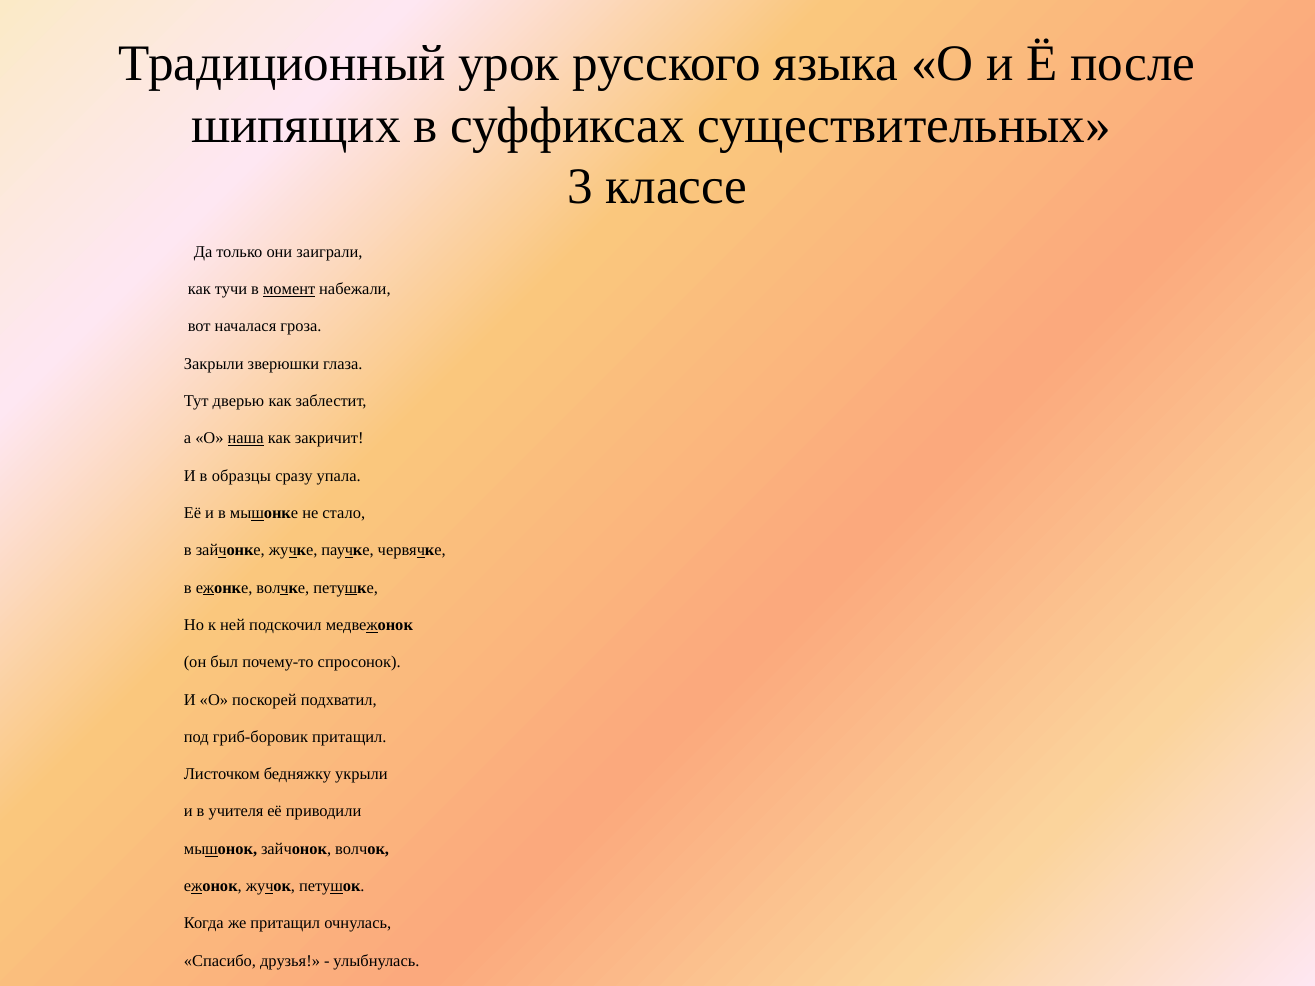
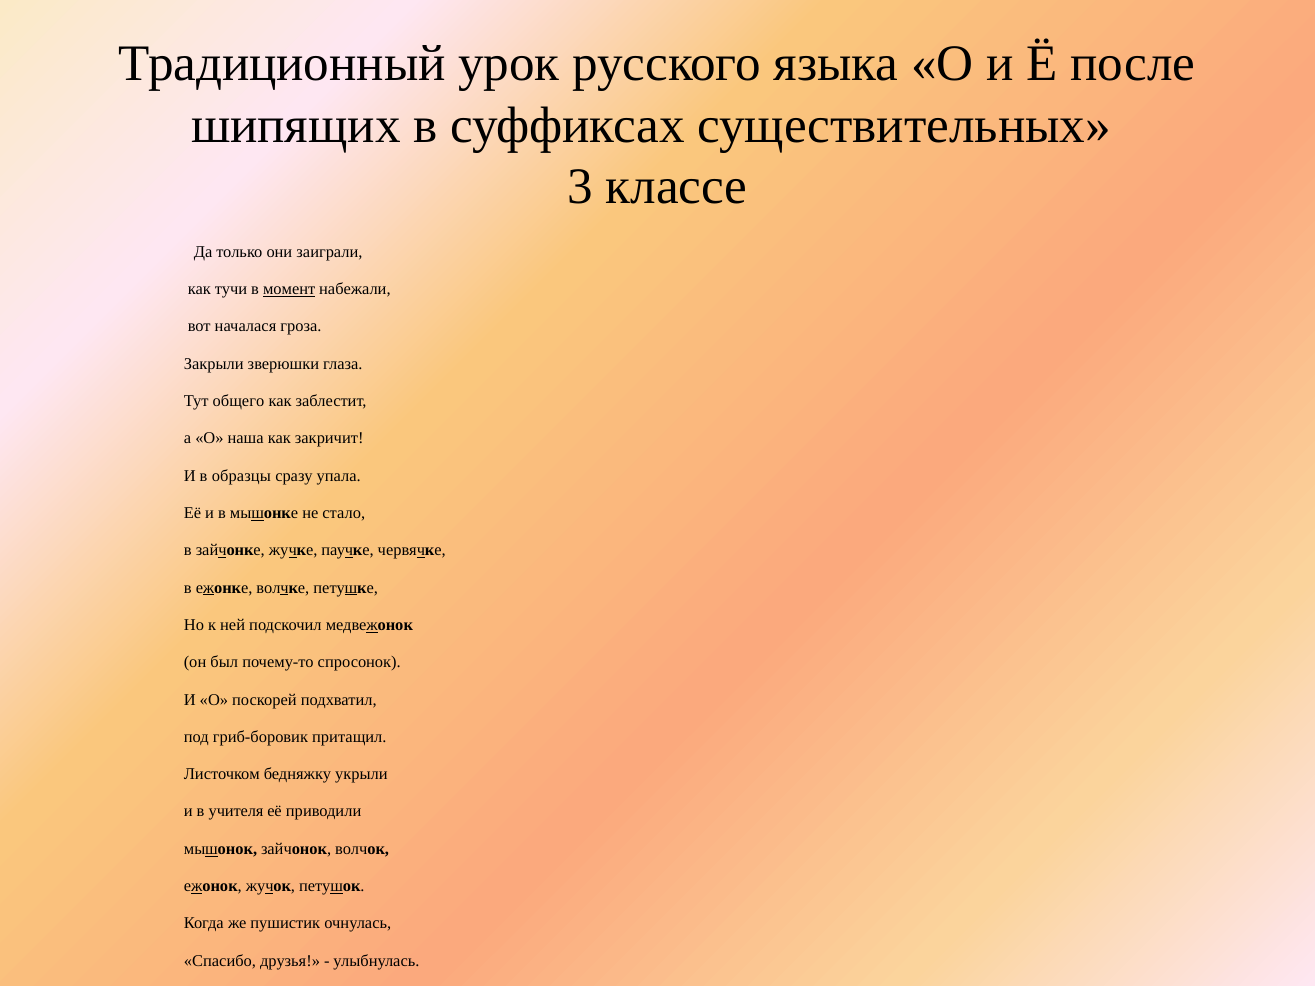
дверью: дверью -> общего
наша underline: present -> none
же притащил: притащил -> пушистик
